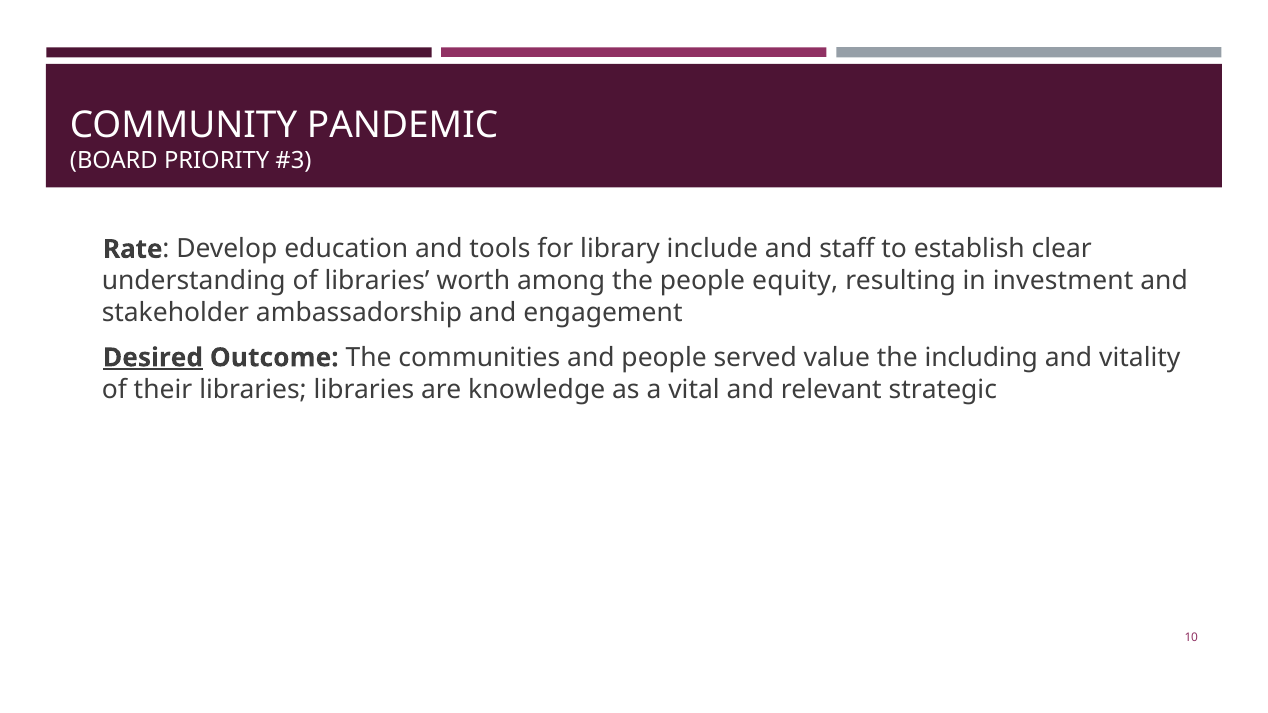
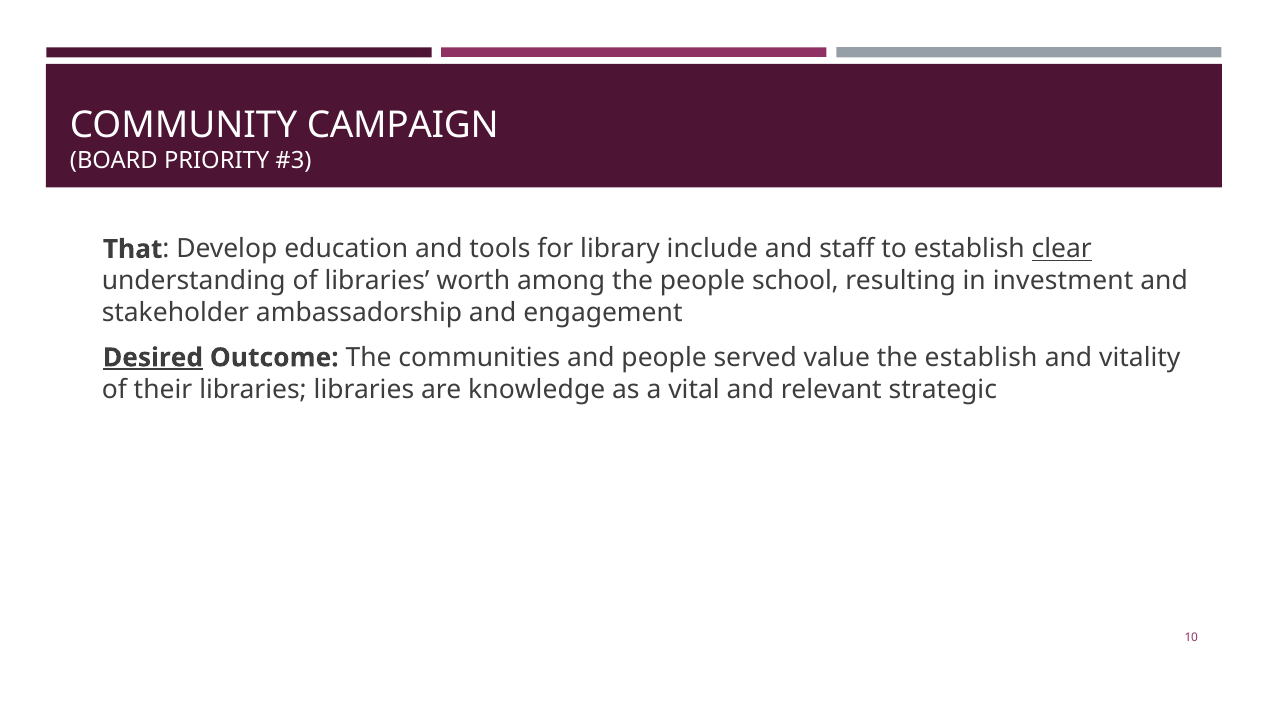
PANDEMIC: PANDEMIC -> CAMPAIGN
Rate: Rate -> That
clear underline: none -> present
equity: equity -> school
the including: including -> establish
